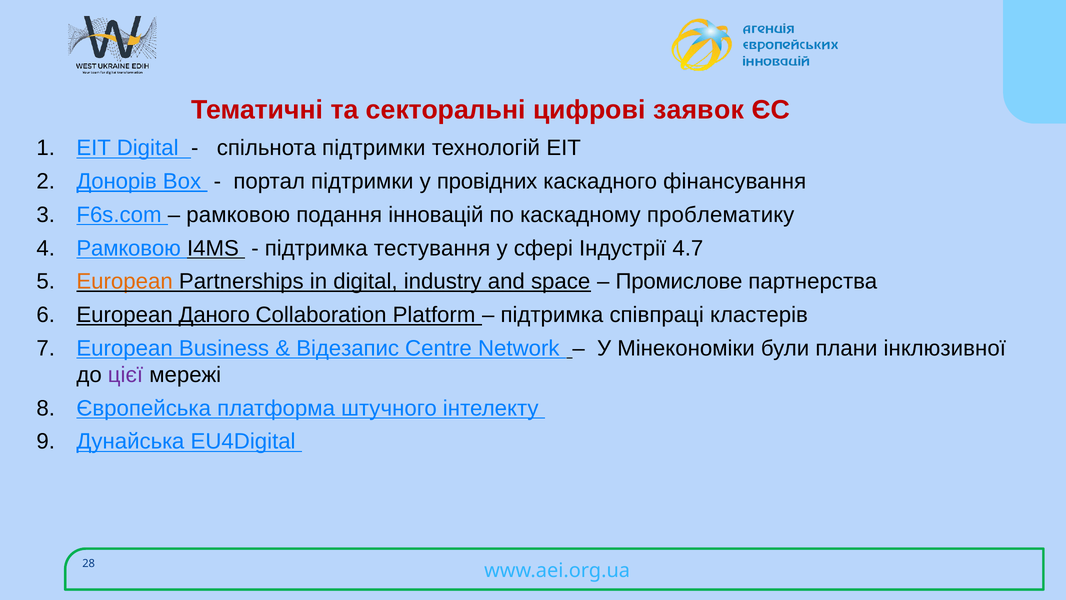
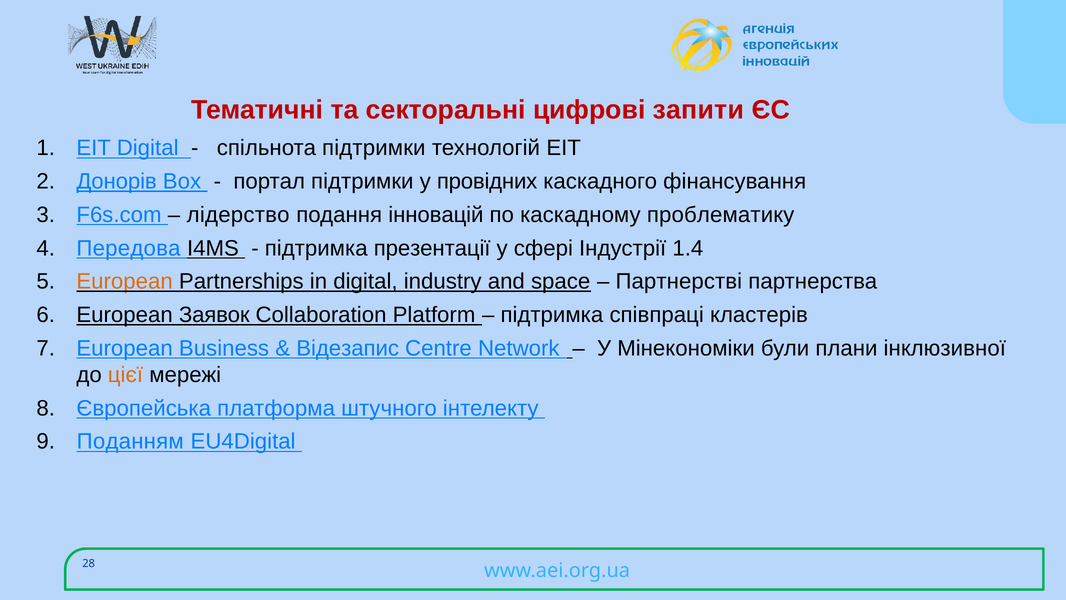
заявок: заявок -> запити
рамковою at (238, 215): рамковою -> лідерство
Рамковою at (129, 248): Рамковою -> Передова
тестування: тестування -> презентації
4.7: 4.7 -> 1.4
Промислове: Промислове -> Партнерстві
Даного: Даного -> Заявок
цієї colour: purple -> orange
Дунайська: Дунайська -> Поданням
